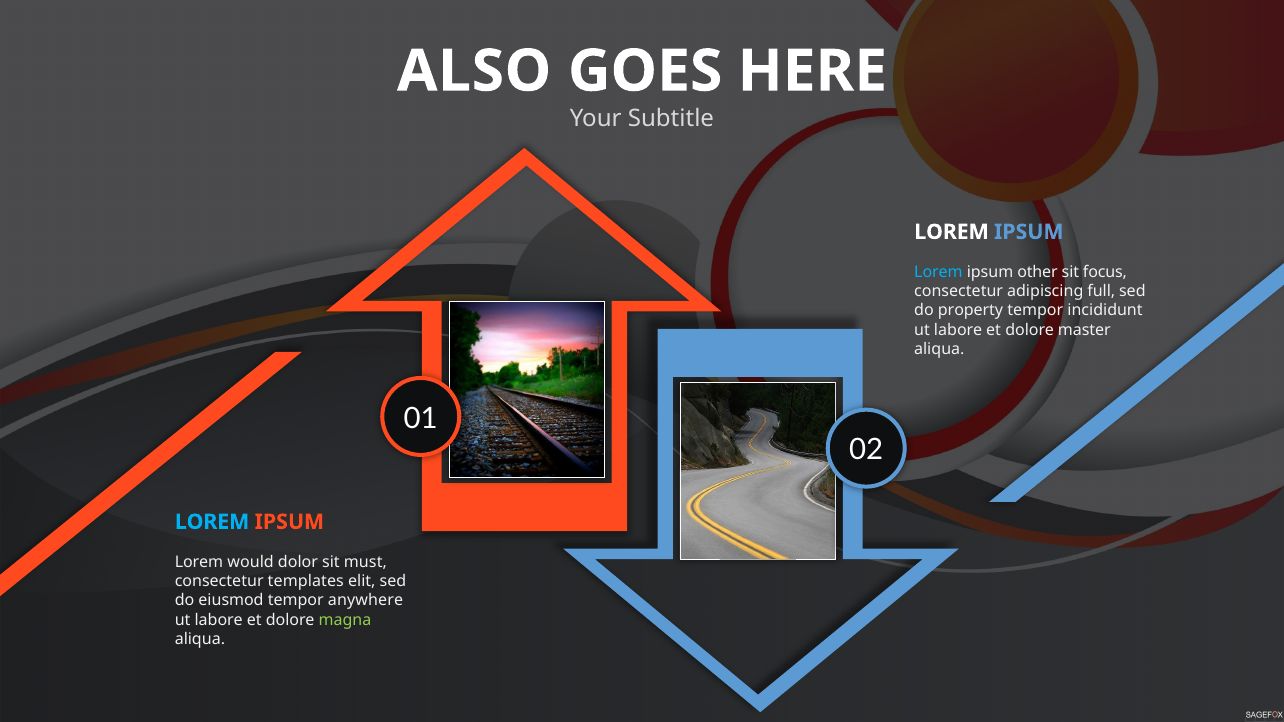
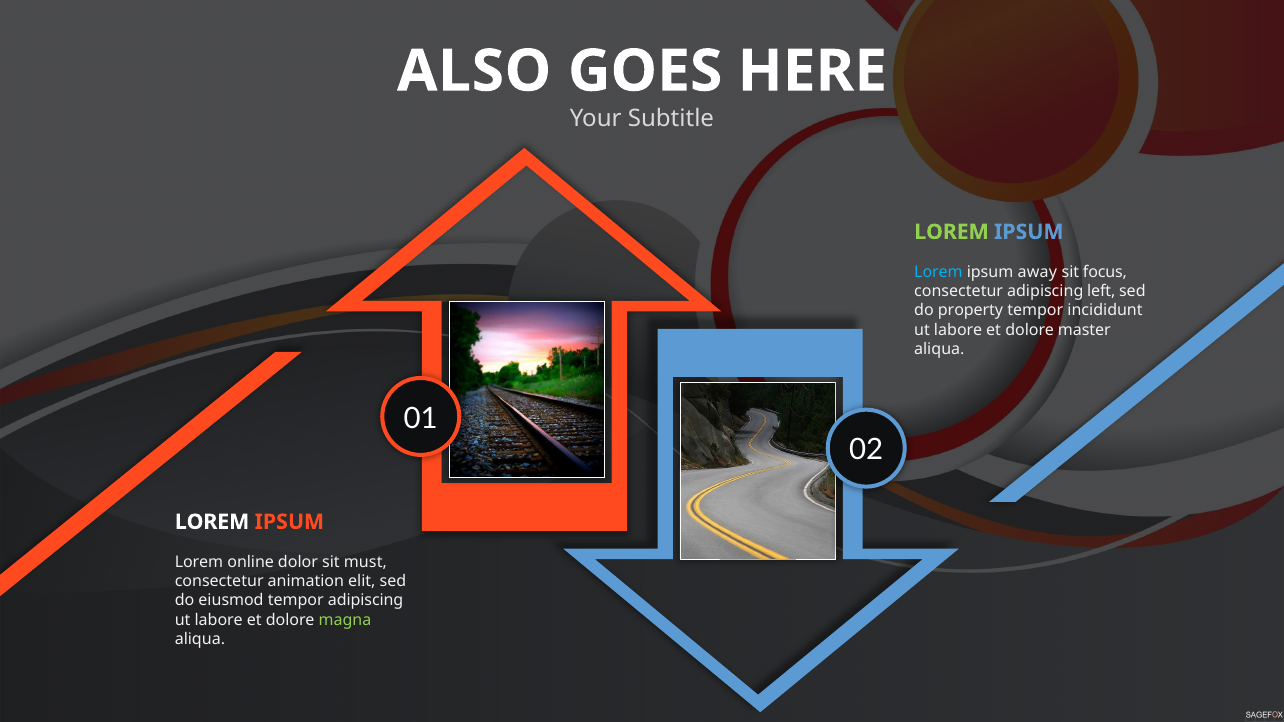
LOREM at (951, 232) colour: white -> light green
other: other -> away
full: full -> left
LOREM at (212, 522) colour: light blue -> white
would: would -> online
templates: templates -> animation
tempor anywhere: anywhere -> adipiscing
